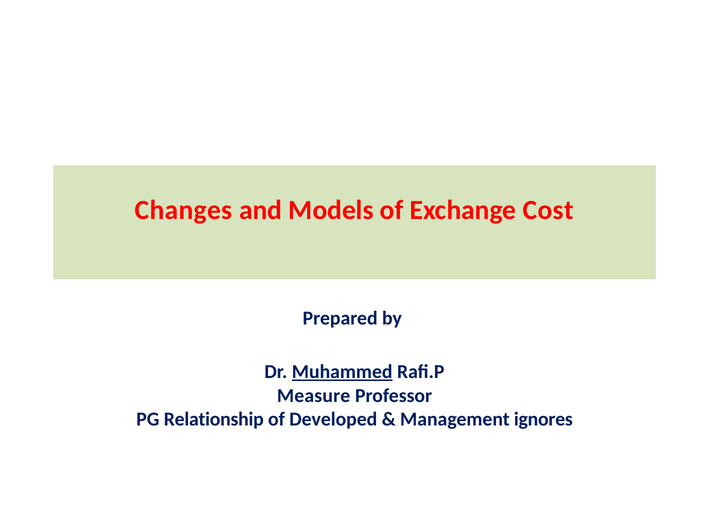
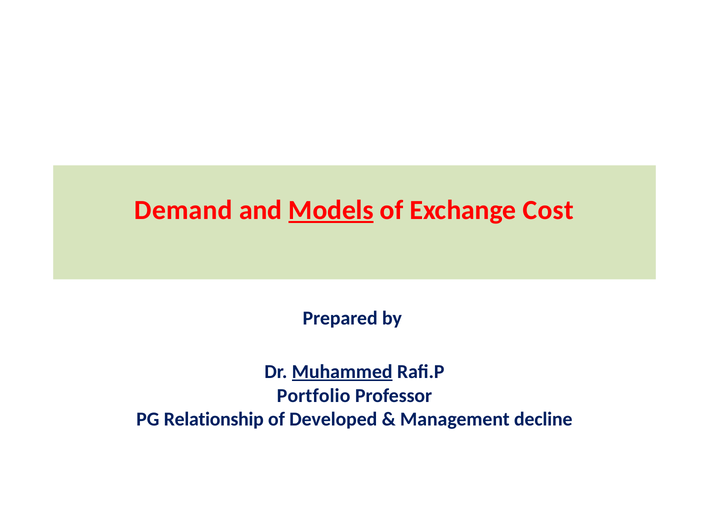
Changes: Changes -> Demand
Models underline: none -> present
Measure: Measure -> Portfolio
ignores: ignores -> decline
